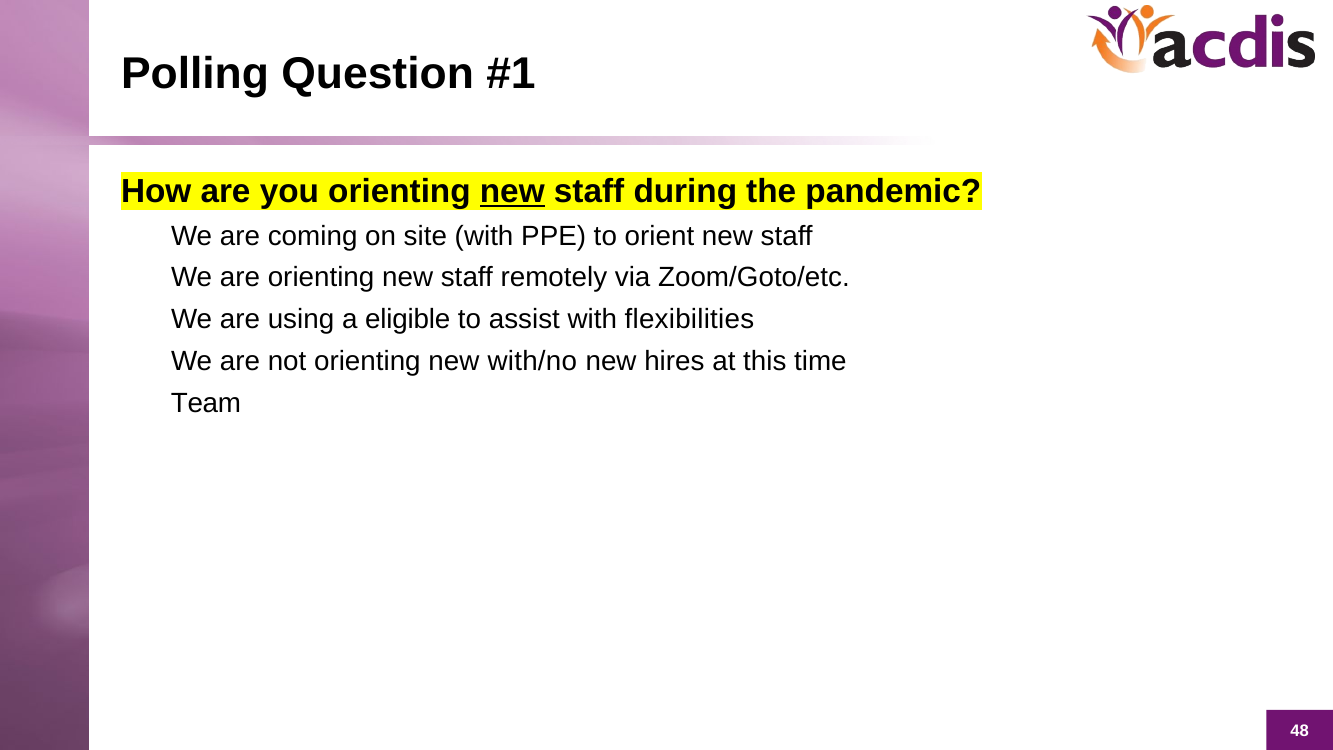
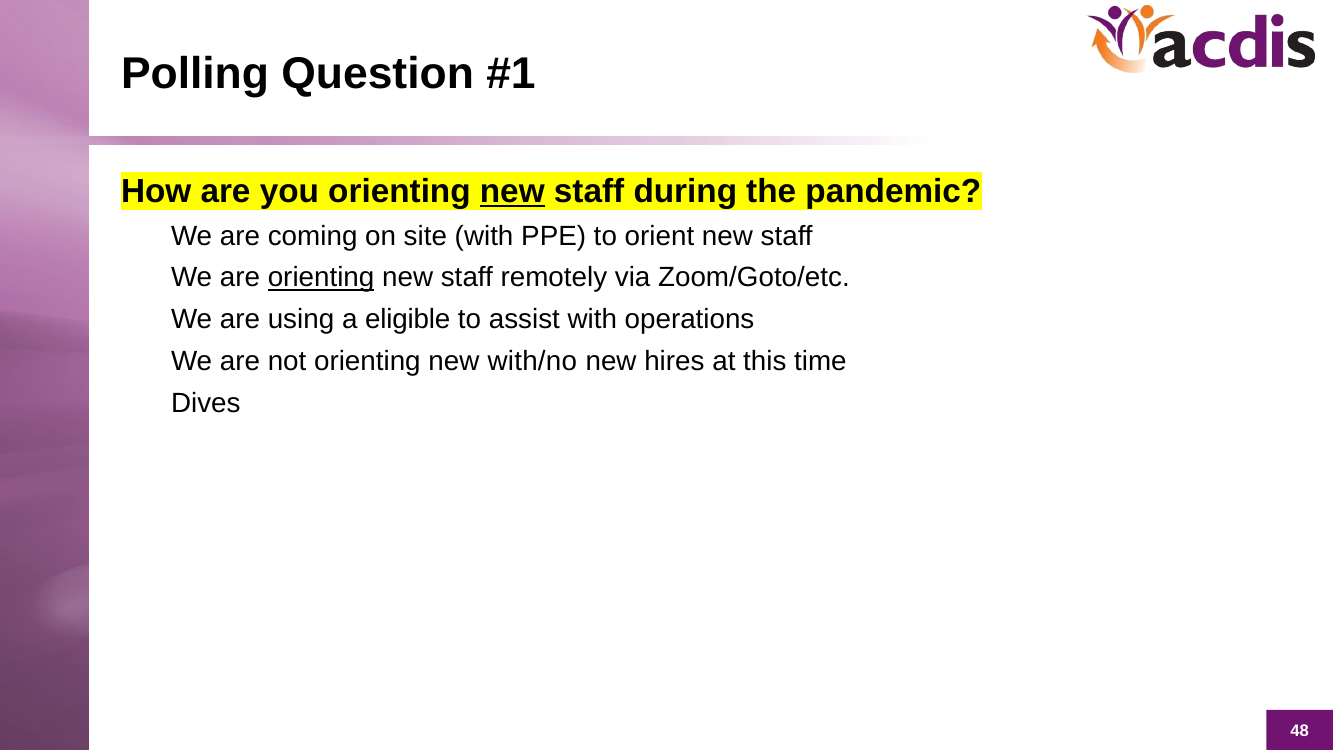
orienting at (321, 278) underline: none -> present
flexibilities: flexibilities -> operations
Team: Team -> Dives
